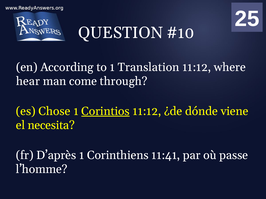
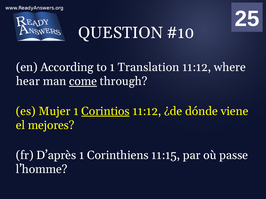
come underline: none -> present
Chose: Chose -> Mujer
necesita: necesita -> mejores
11:41: 11:41 -> 11:15
